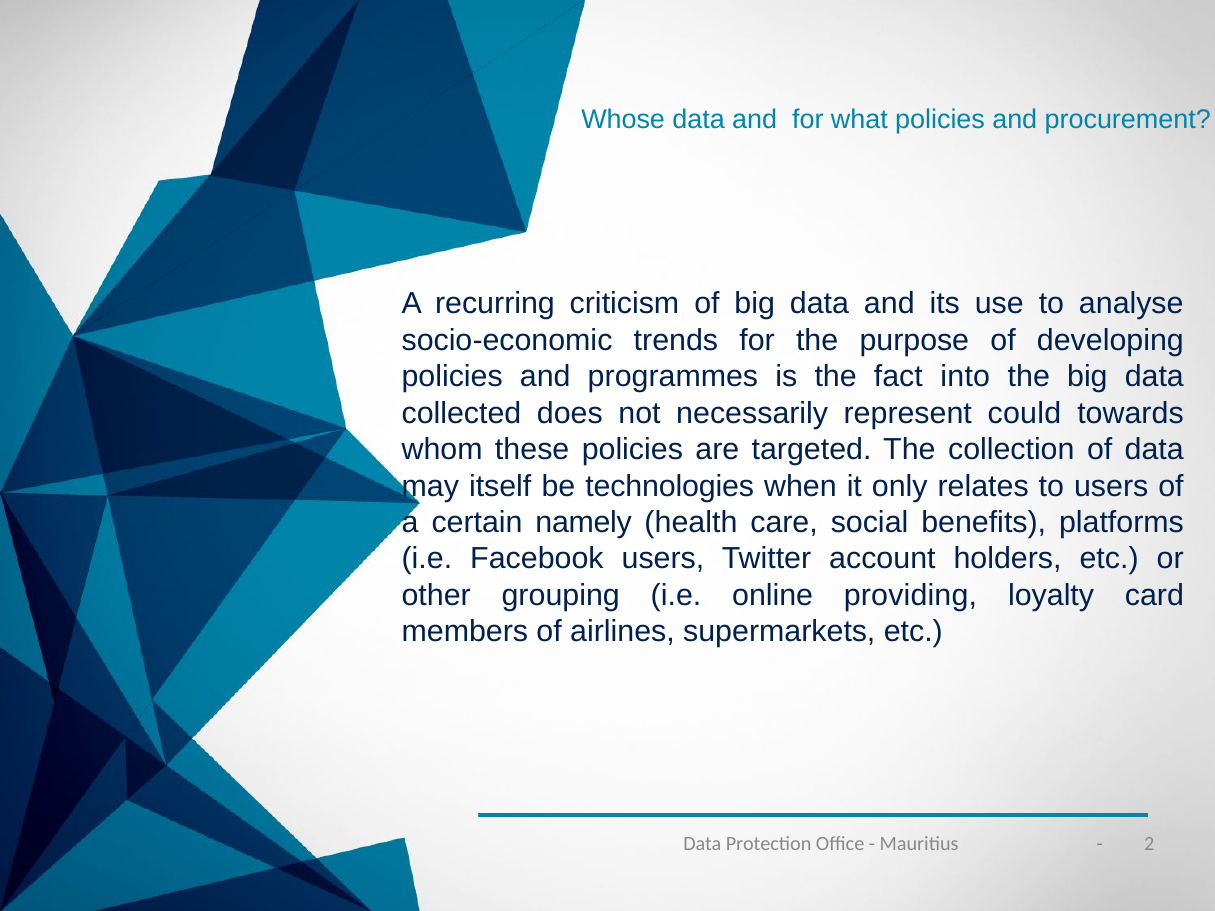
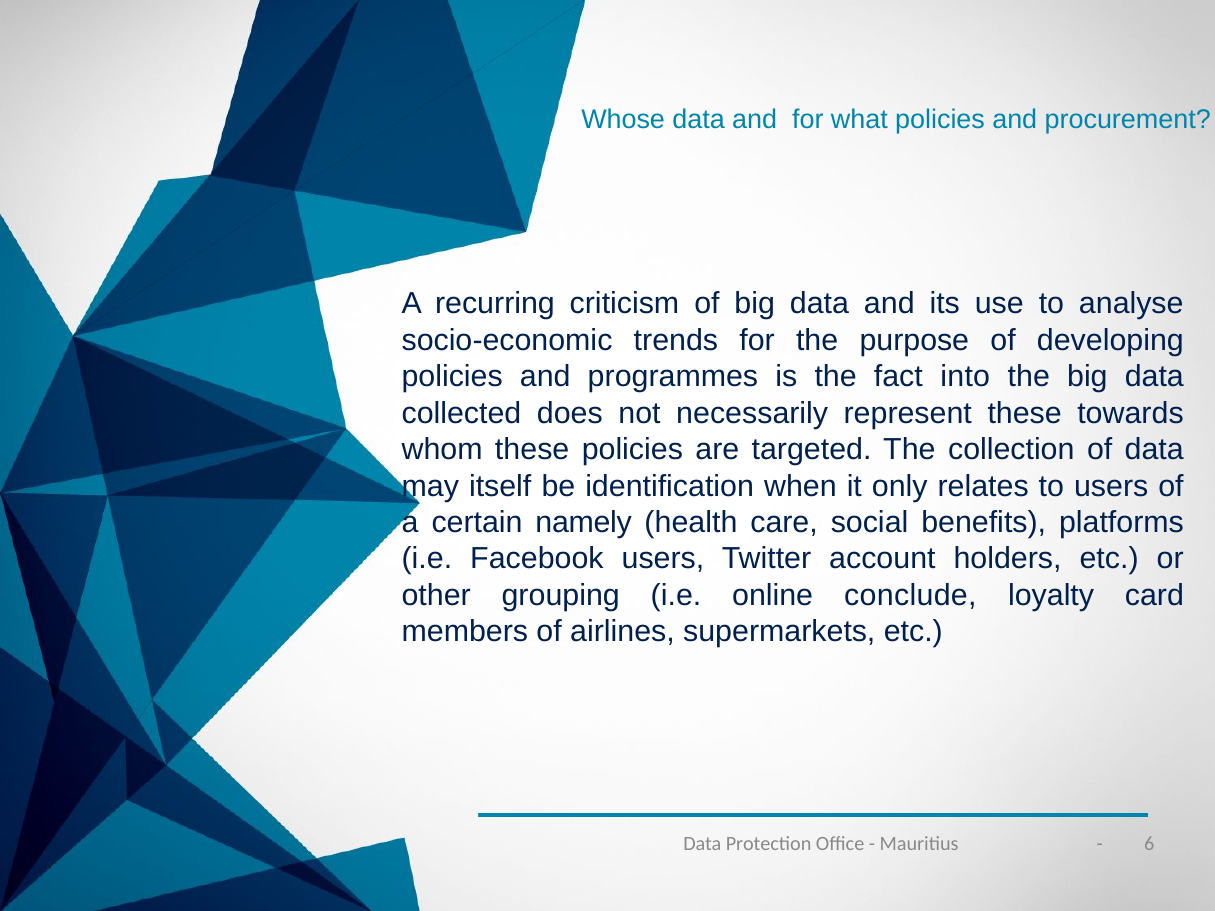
represent could: could -> these
technologies: technologies -> identification
providing: providing -> conclude
2: 2 -> 6
